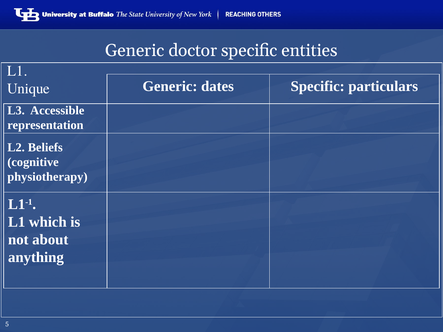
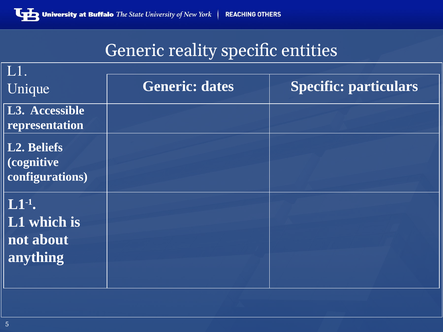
doctor: doctor -> reality
physiotherapy: physiotherapy -> configurations
